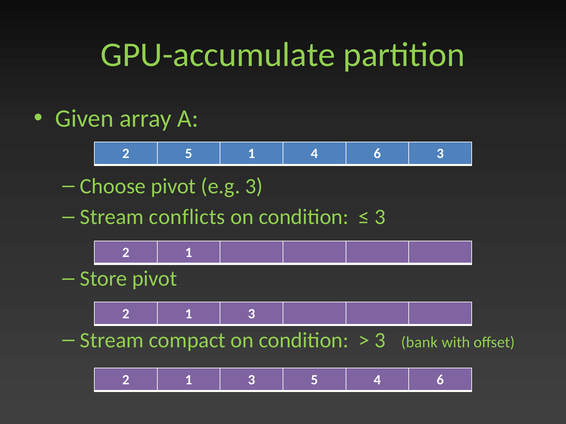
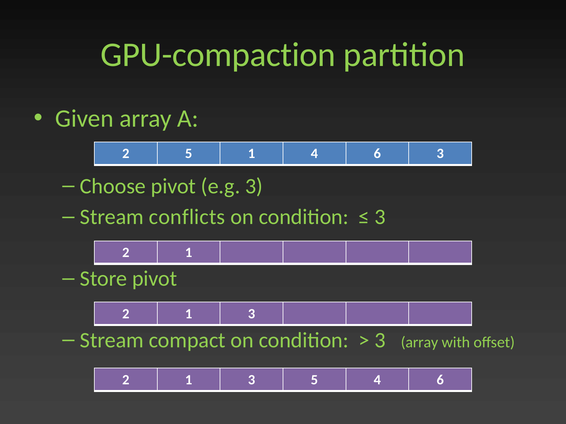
GPU-accumulate: GPU-accumulate -> GPU-compaction
3 bank: bank -> array
